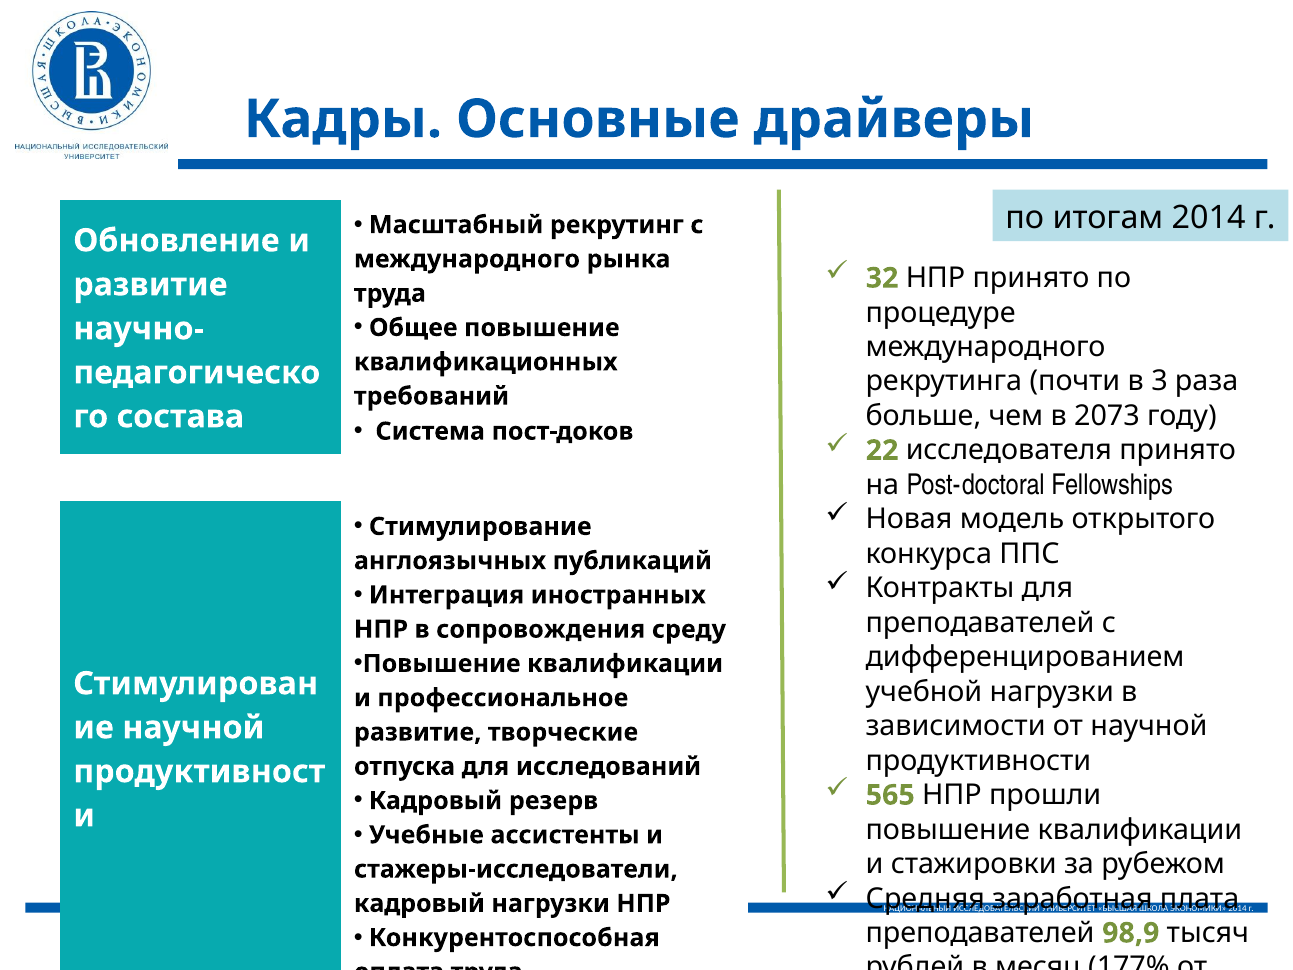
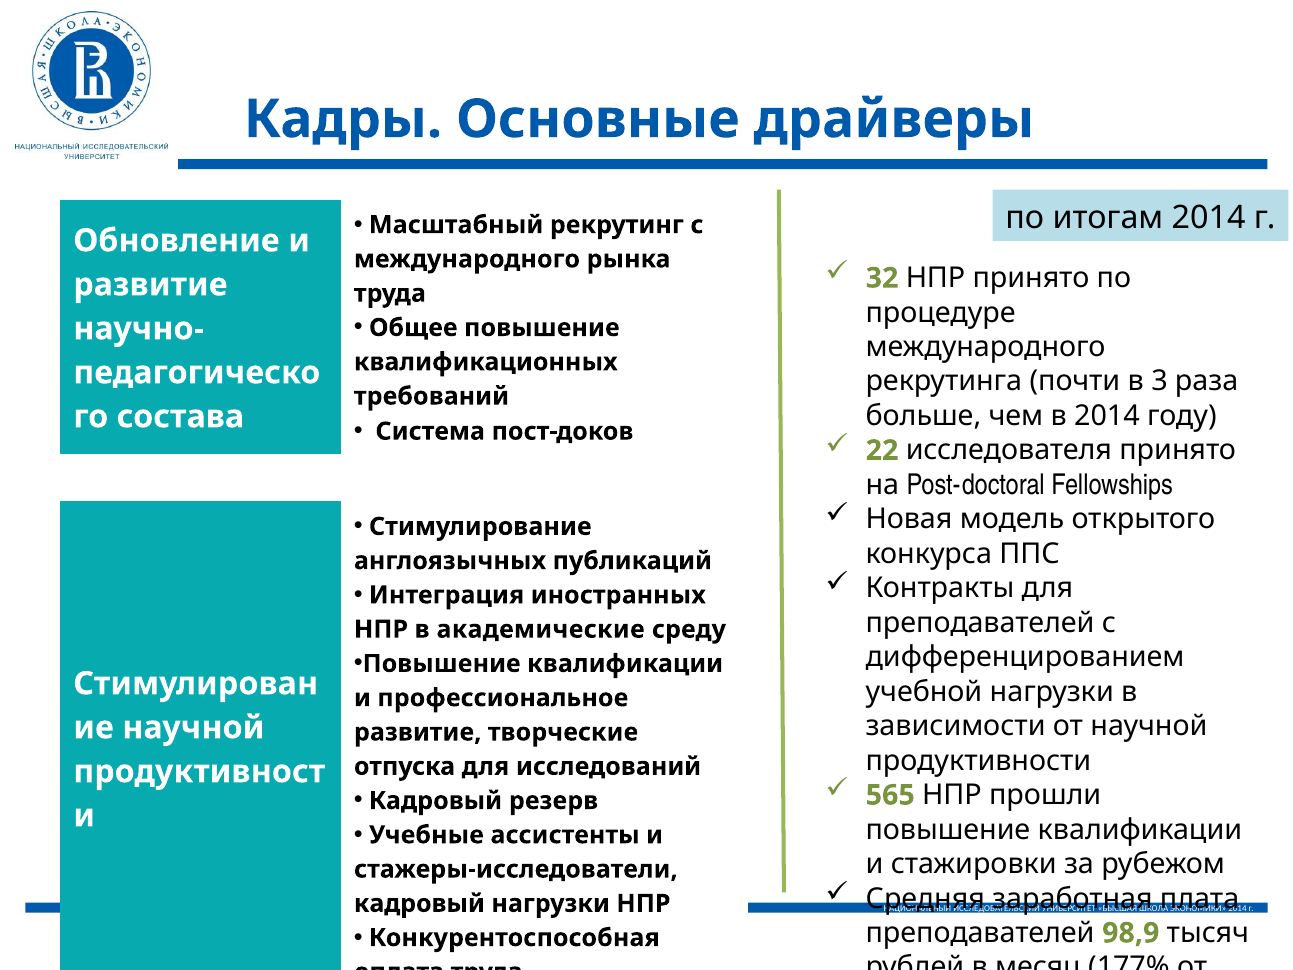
в 2073: 2073 -> 2014
сопровождения: сопровождения -> академические
